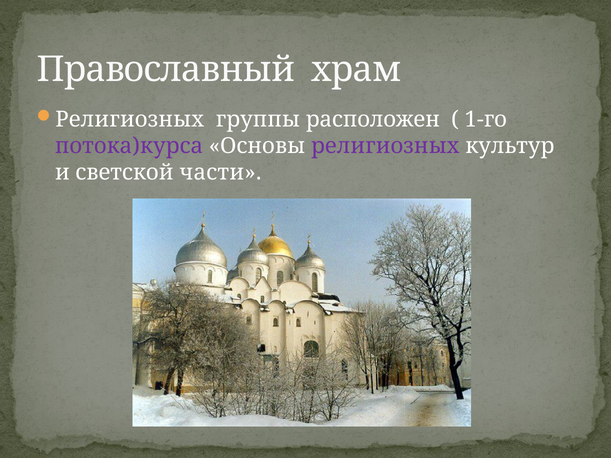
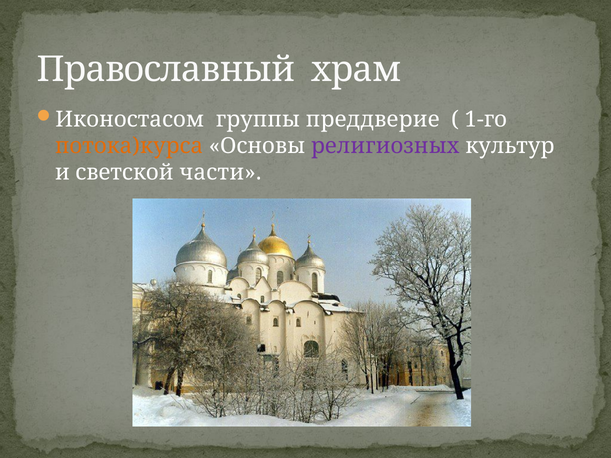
Религиозных at (130, 120): Религиозных -> Иконостасом
расположен: расположен -> преддверие
потока)курса colour: purple -> orange
